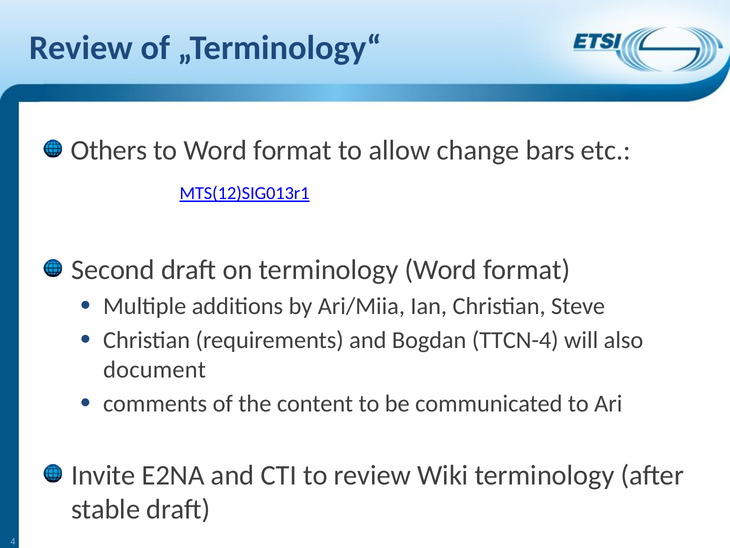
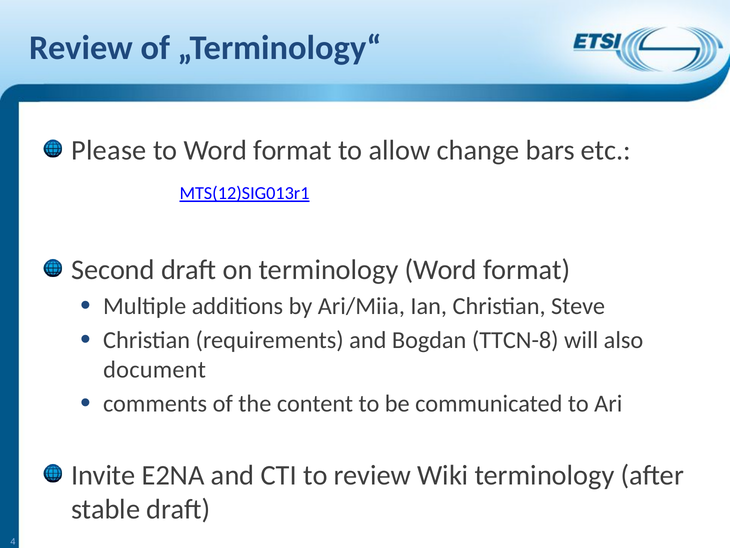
Others: Others -> Please
TTCN-4: TTCN-4 -> TTCN-8
